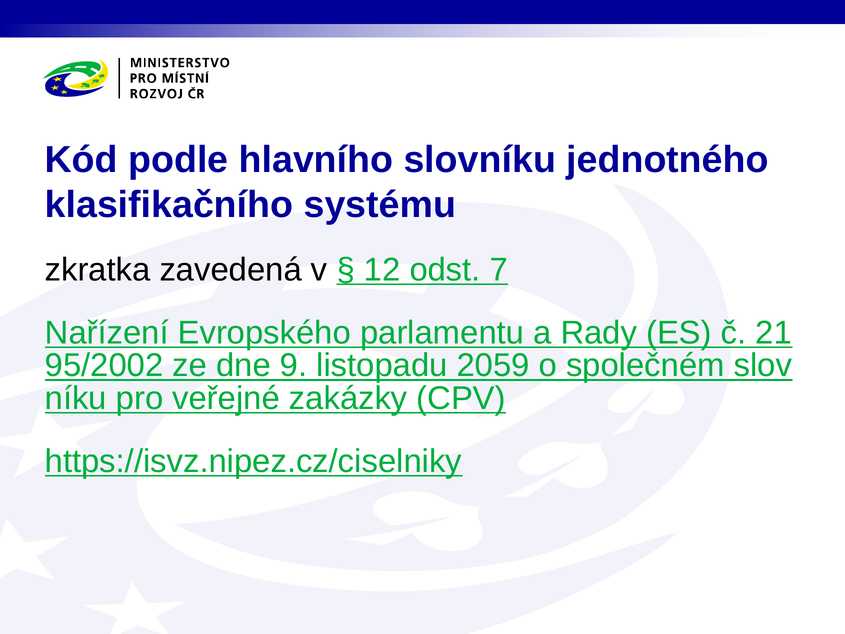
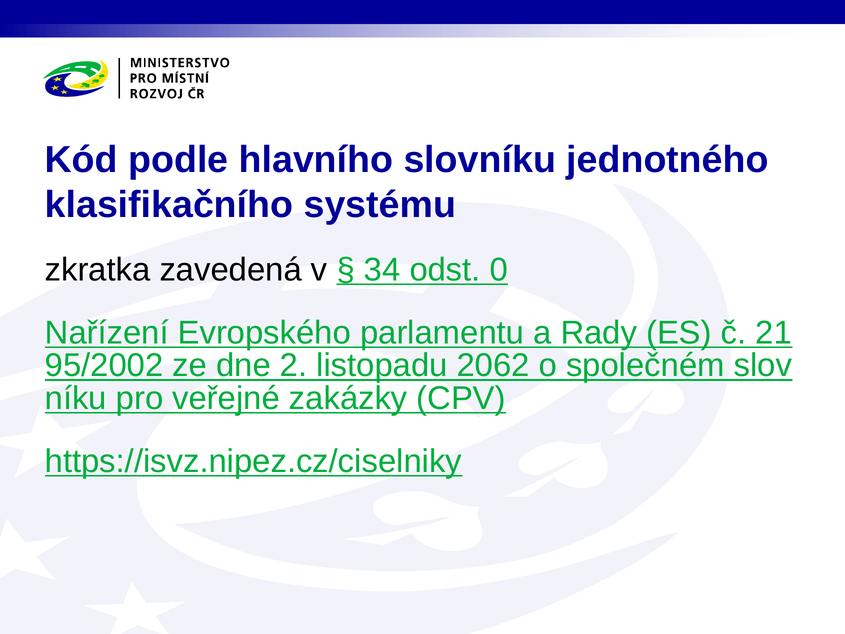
12: 12 -> 34
7: 7 -> 0
9: 9 -> 2
2059: 2059 -> 2062
